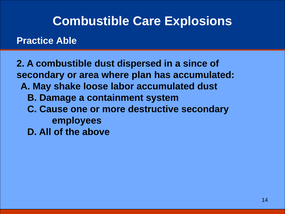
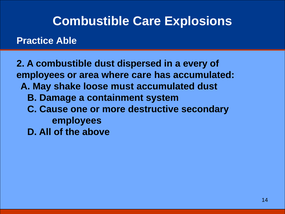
since: since -> every
secondary at (41, 75): secondary -> employees
where plan: plan -> care
labor: labor -> must
